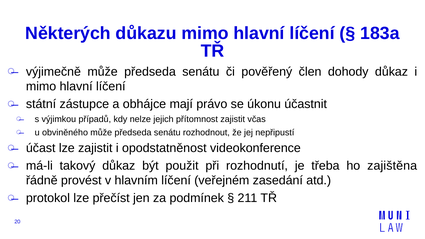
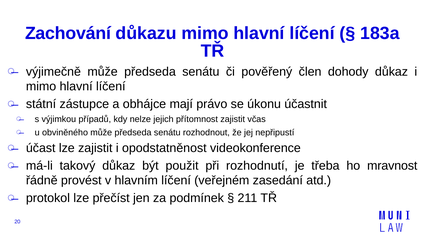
Některých: Některých -> Zachování
zajištěna: zajištěna -> mravnost
